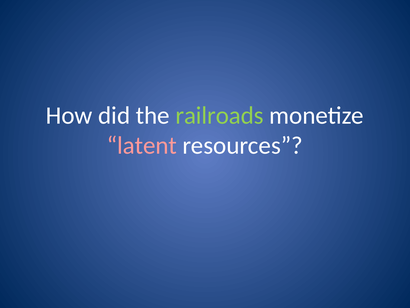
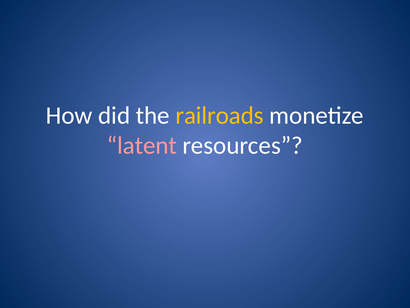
railroads colour: light green -> yellow
